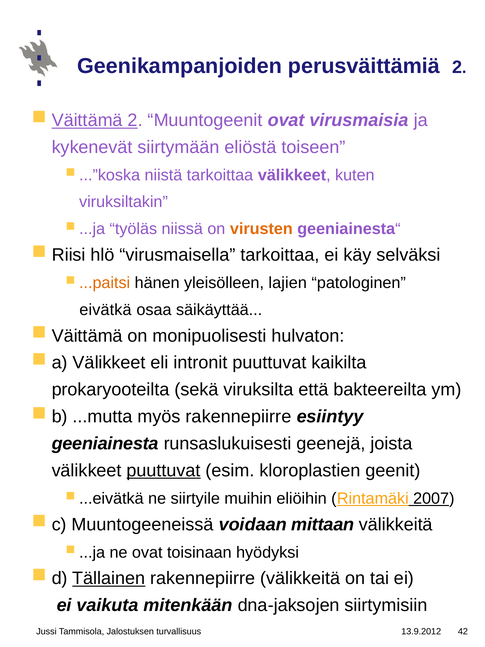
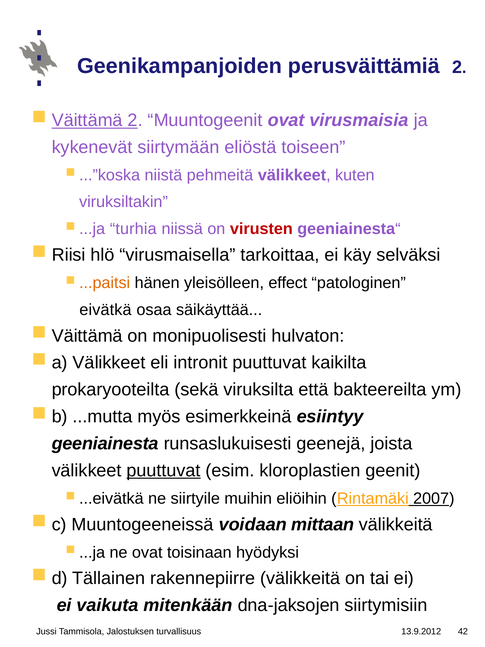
niistä tarkoittaa: tarkoittaa -> pehmeitä
työläs: työläs -> turhia
virusten colour: orange -> red
lajien: lajien -> effect
myös rakennepiirre: rakennepiirre -> esimerkkeinä
Tällainen underline: present -> none
